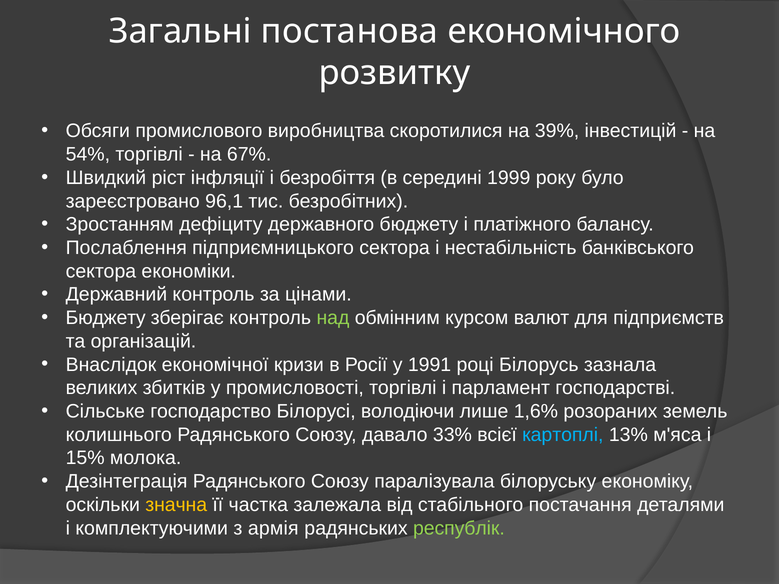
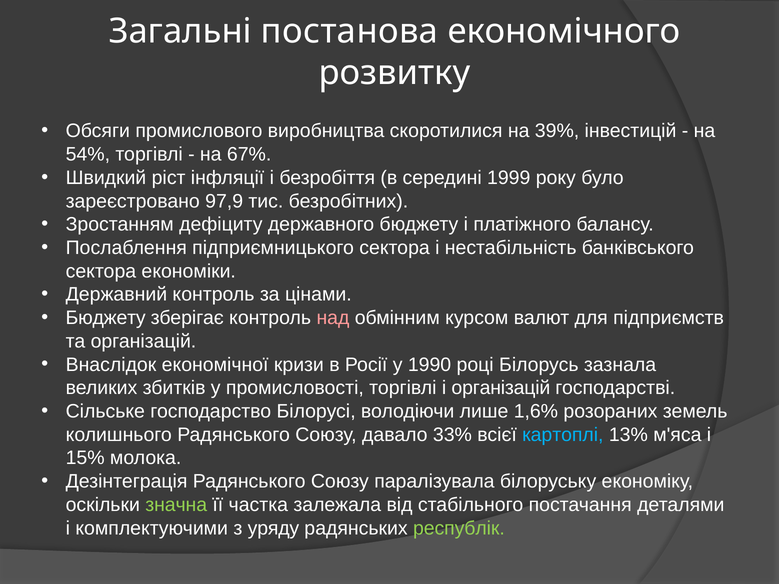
96,1: 96,1 -> 97,9
над colour: light green -> pink
1991: 1991 -> 1990
і парламент: парламент -> організацій
значна colour: yellow -> light green
армія: армія -> уряду
